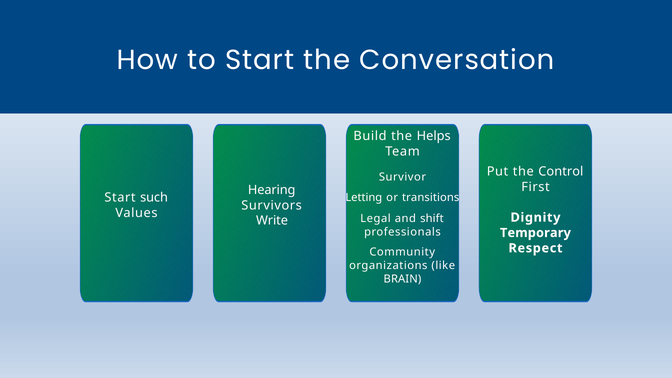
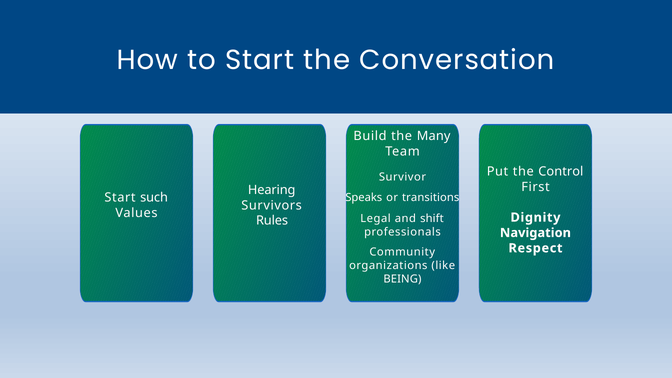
Helps: Helps -> Many
Letting: Letting -> Speaks
Write: Write -> Rules
Temporary: Temporary -> Navigation
BRAIN: BRAIN -> BEING
